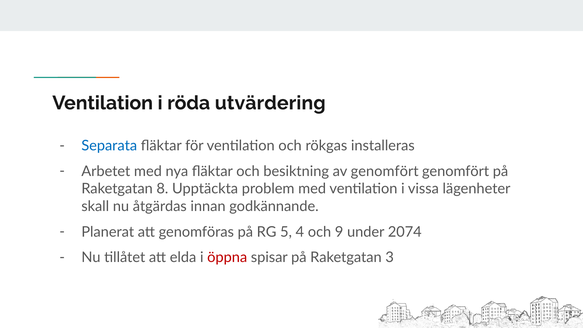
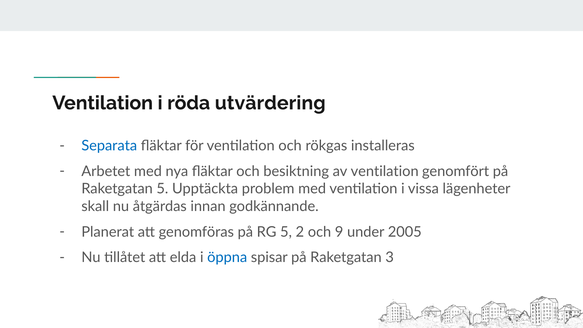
av genomfört: genomfört -> ventilation
Raketgatan 8: 8 -> 5
4: 4 -> 2
2074: 2074 -> 2005
öppna colour: red -> blue
